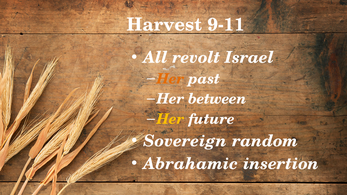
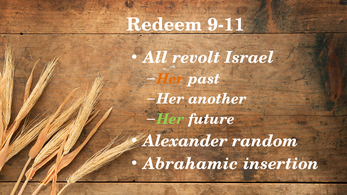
Harvest: Harvest -> Redeem
between: between -> another
Her at (170, 119) colour: yellow -> light green
Sovereign: Sovereign -> Alexander
